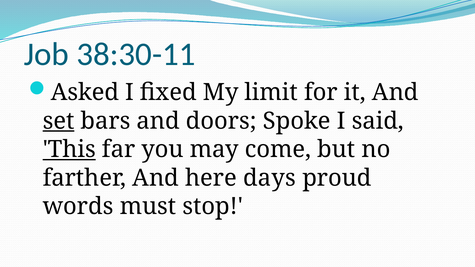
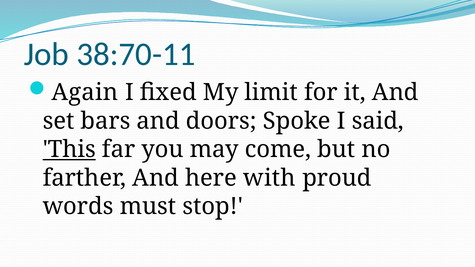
38:30-11: 38:30-11 -> 38:70-11
Asked: Asked -> Again
set underline: present -> none
days: days -> with
